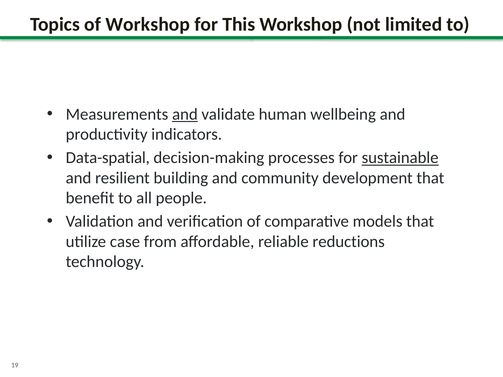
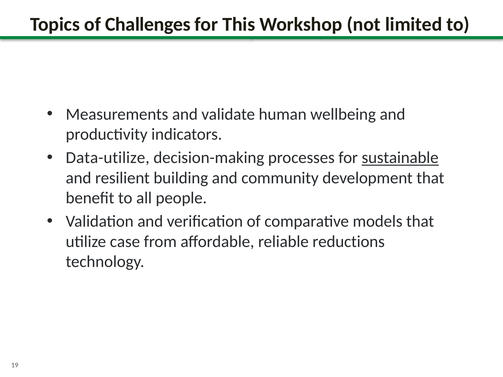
of Workshop: Workshop -> Challenges
and at (185, 114) underline: present -> none
Data-spatial: Data-spatial -> Data-utilize
